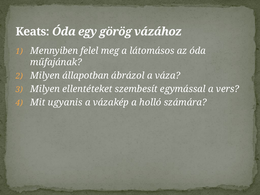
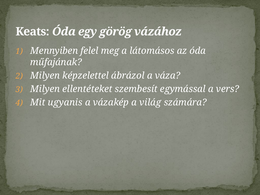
állapotban: állapotban -> képzelettel
holló: holló -> világ
